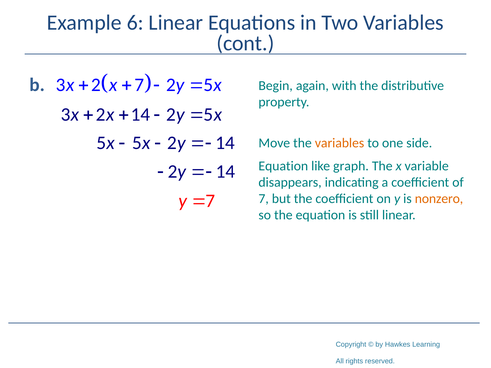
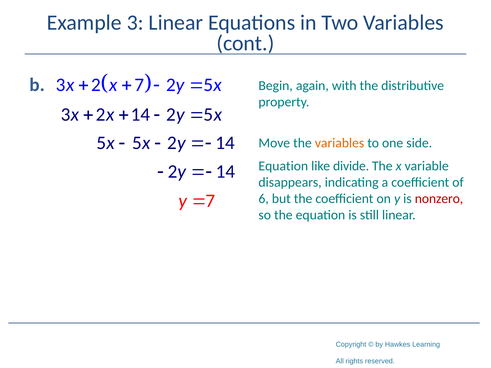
Example 6: 6 -> 3
graph: graph -> divide
7 at (264, 199): 7 -> 6
nonzero colour: orange -> red
